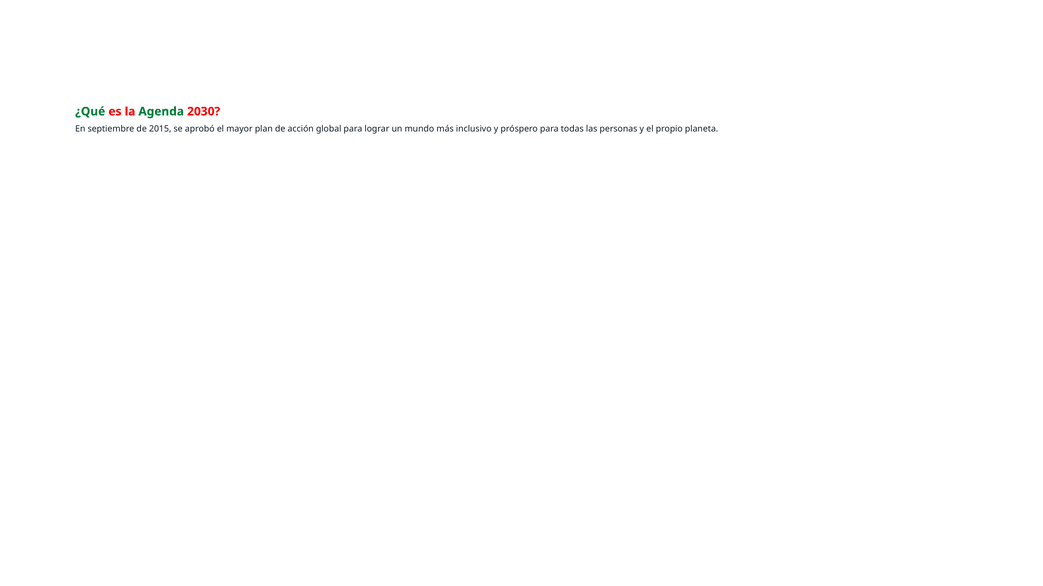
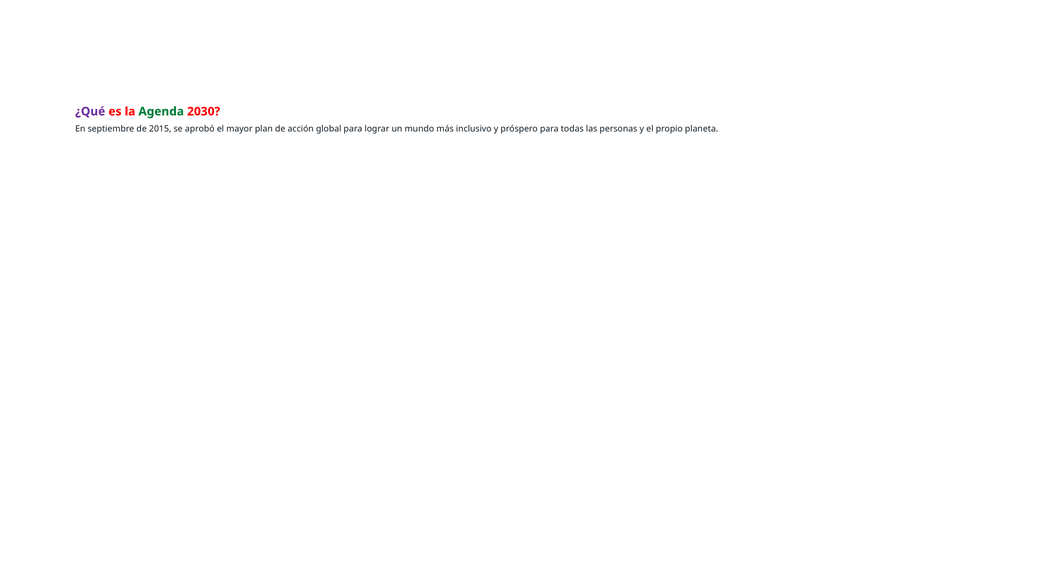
¿Qué colour: green -> purple
